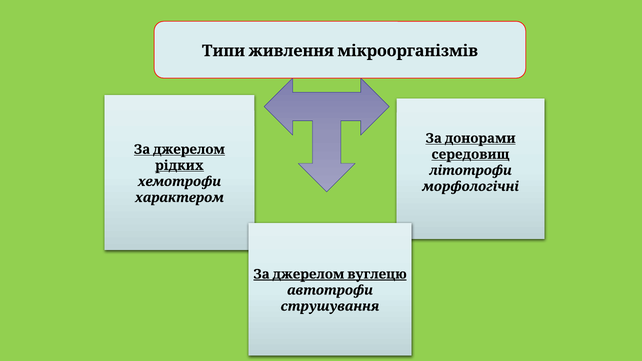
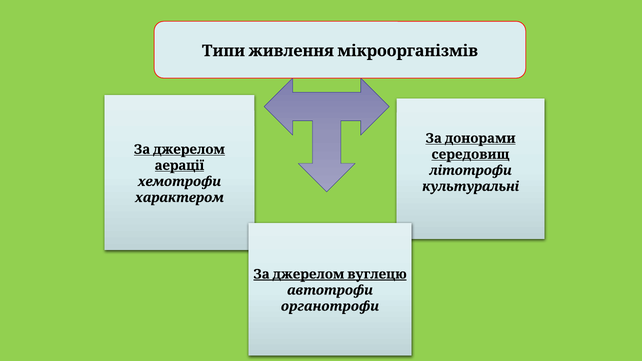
рідких: рідких -> аерації
морфологічні: морфологічні -> культуральні
струшування: струшування -> органотрофи
